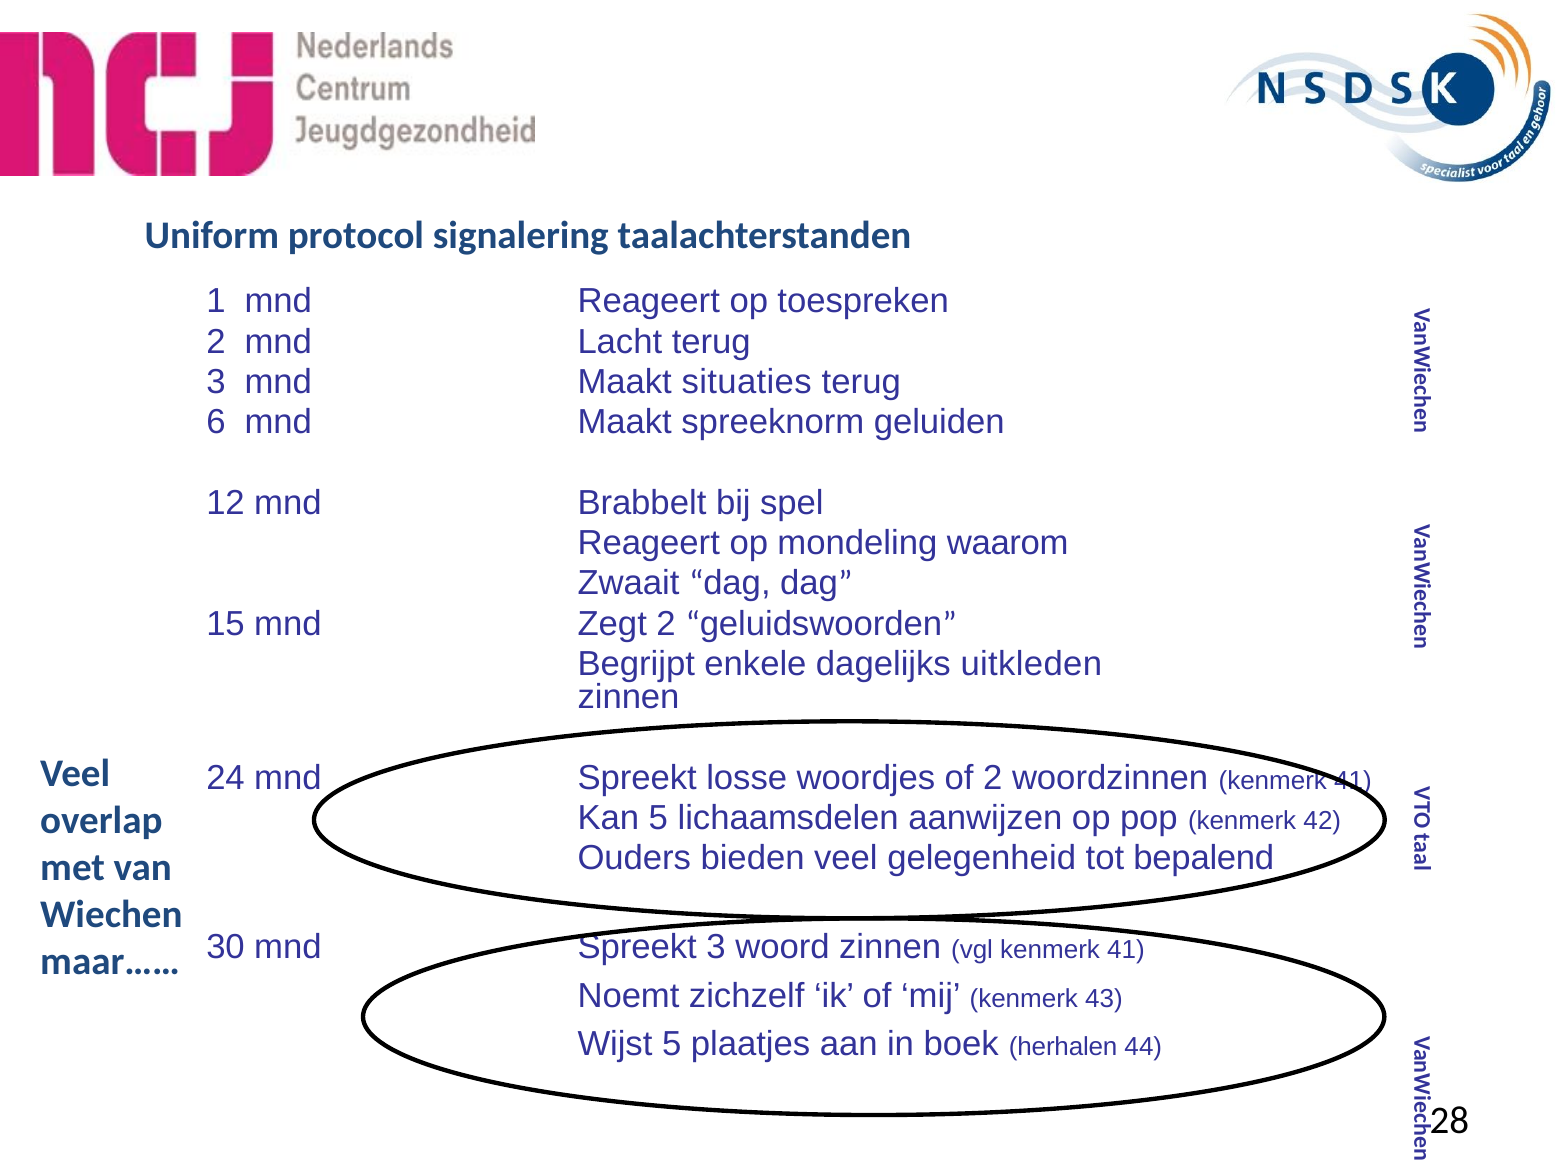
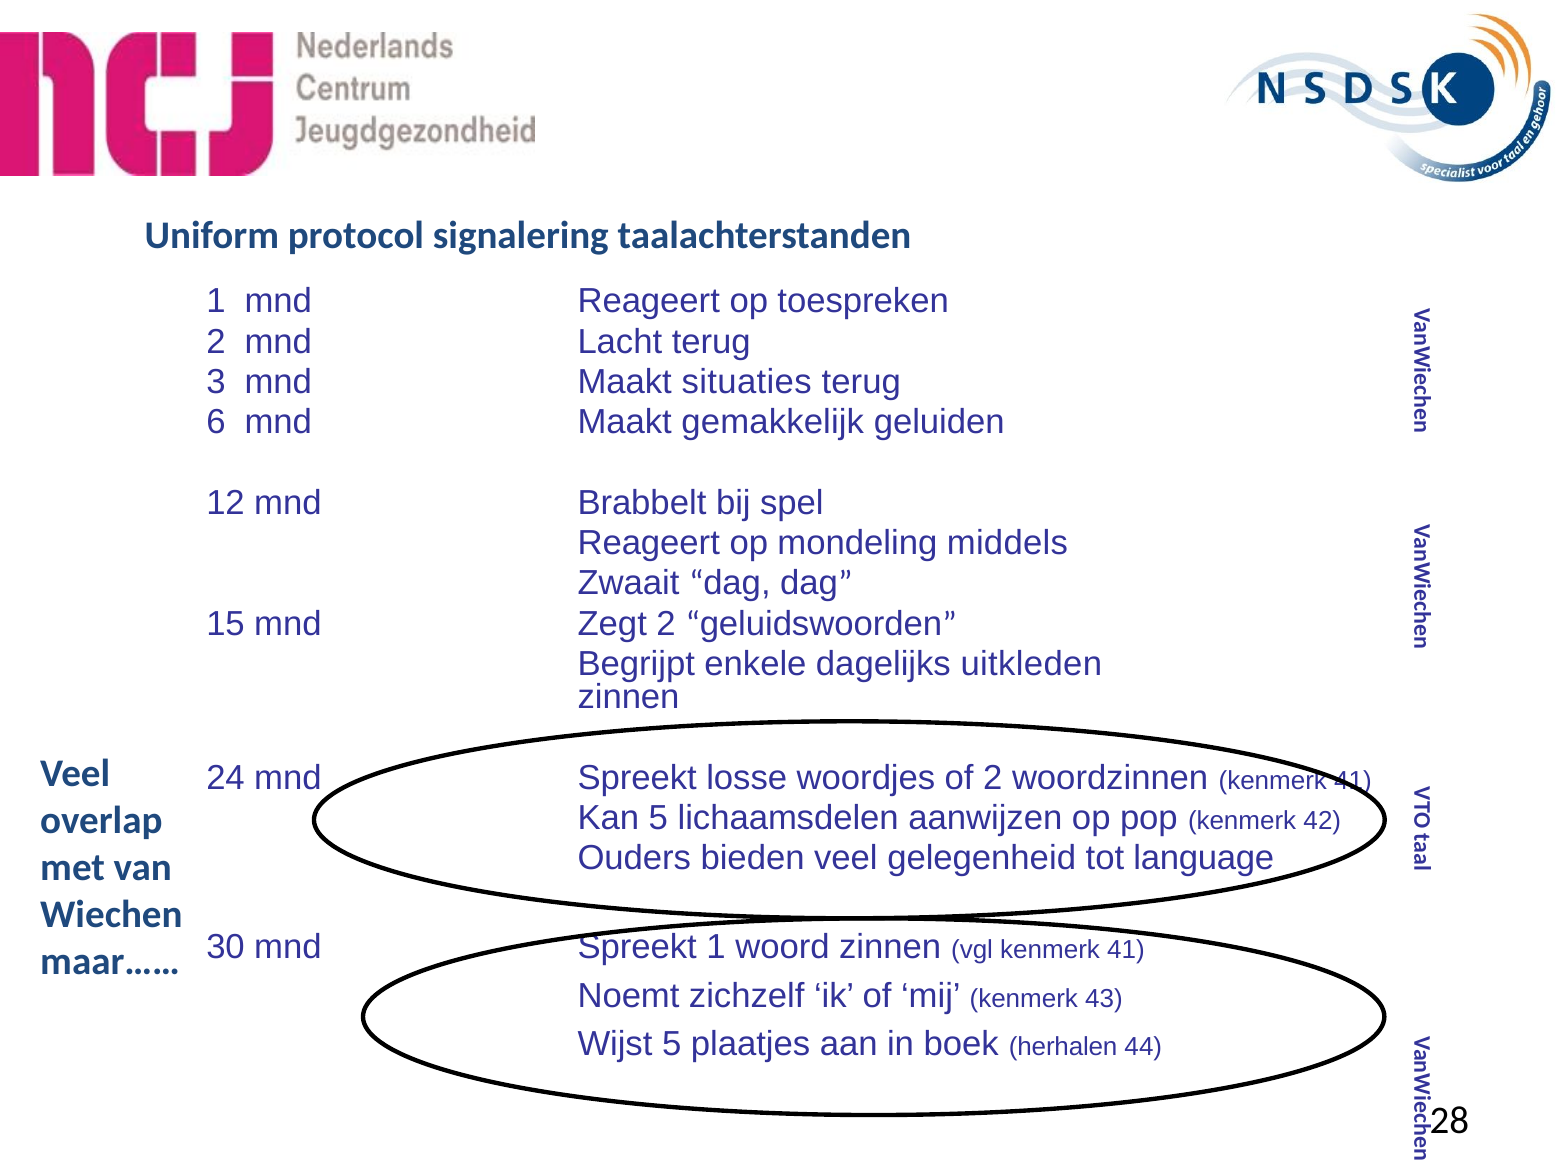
spreeknorm: spreeknorm -> gemakkelijk
waarom: waarom -> middels
bepalend: bepalend -> language
Spreekt 3: 3 -> 1
